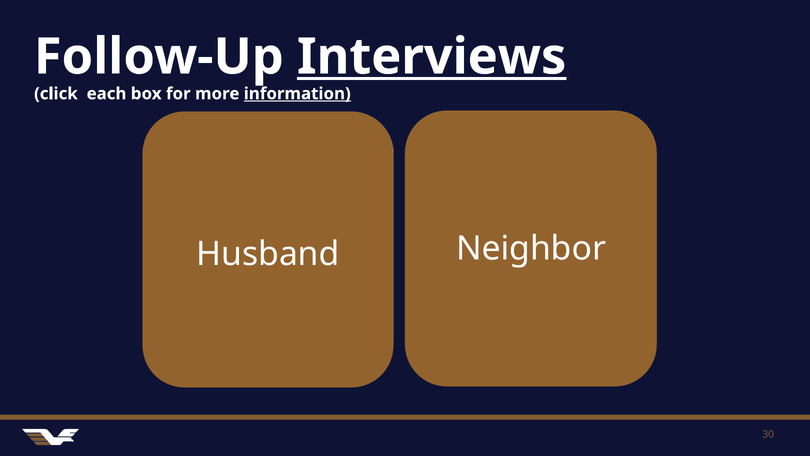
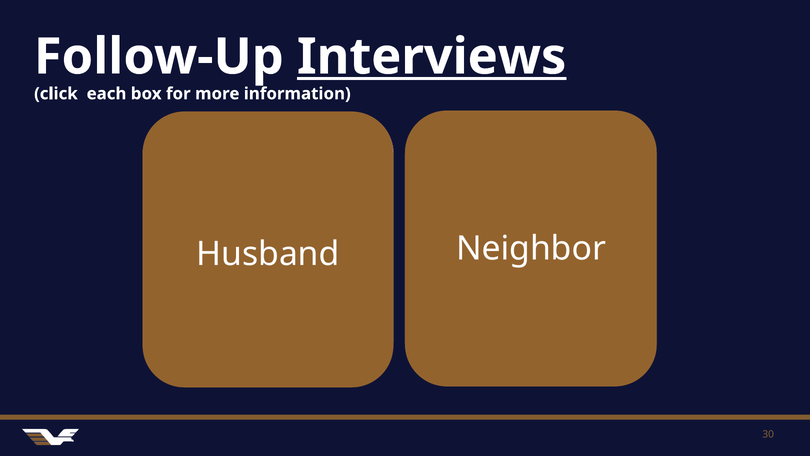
information underline: present -> none
